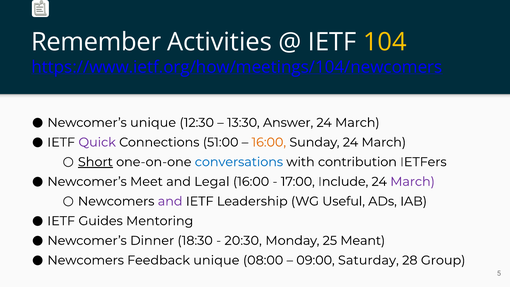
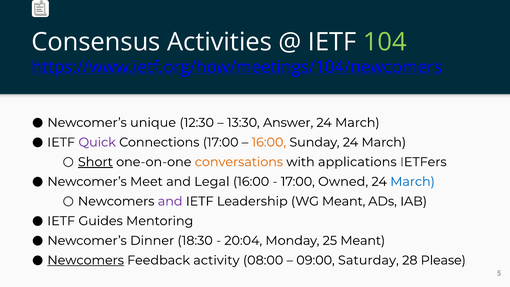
Remember: Remember -> Consensus
104 colour: yellow -> light green
Connections 51:00: 51:00 -> 17:00
conversations colour: blue -> orange
contribution: contribution -> applications
Include: Include -> Owned
March at (413, 182) colour: purple -> blue
WG Useful: Useful -> Meant
20:30: 20:30 -> 20:04
Newcomers at (86, 260) underline: none -> present
Feedback unique: unique -> activity
Group: Group -> Please
